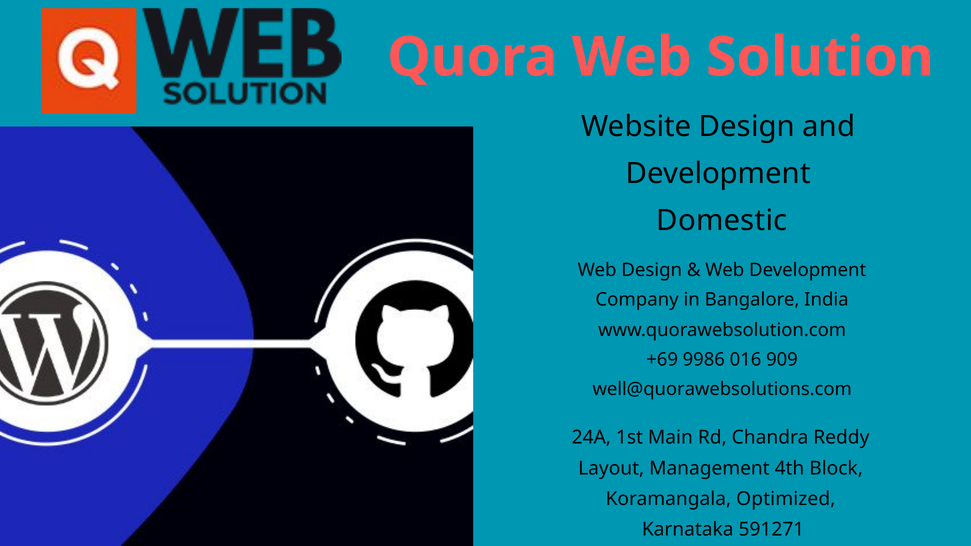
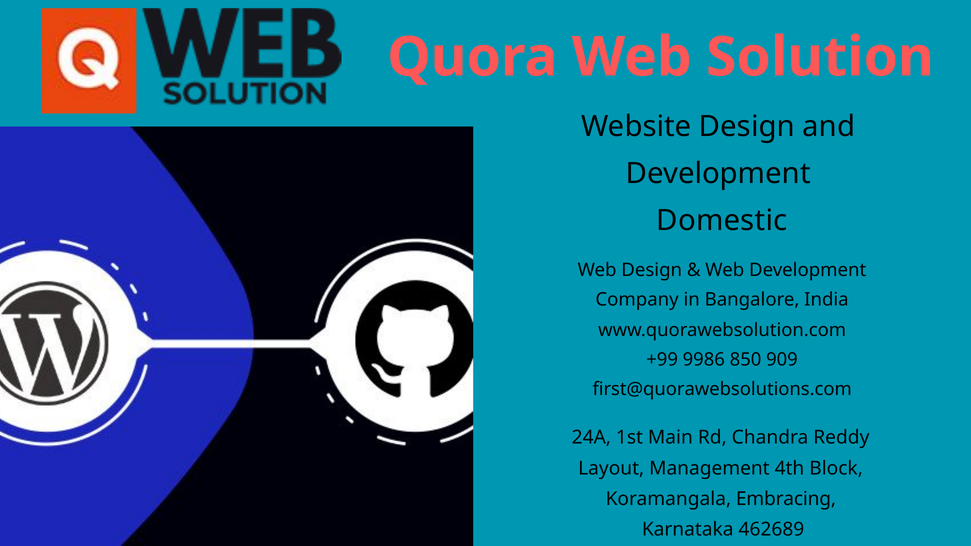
+69: +69 -> +99
016: 016 -> 850
well@quorawebsolutions.com: well@quorawebsolutions.com -> first@quorawebsolutions.com
Optimized: Optimized -> Embracing
591271: 591271 -> 462689
